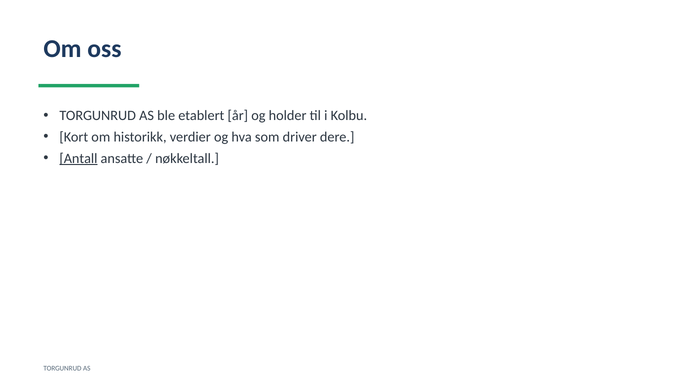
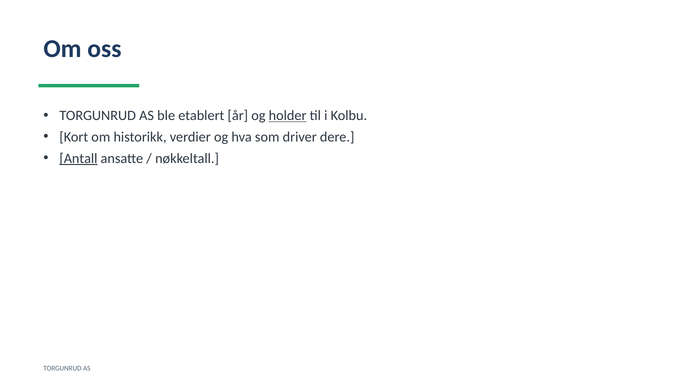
holder underline: none -> present
